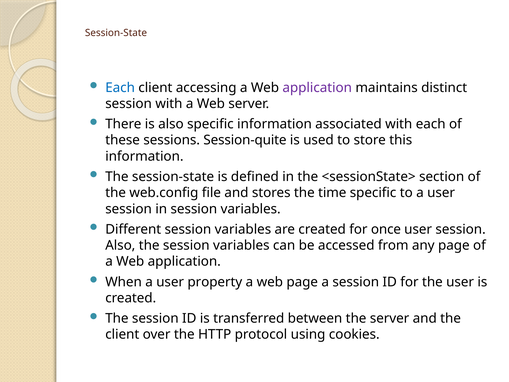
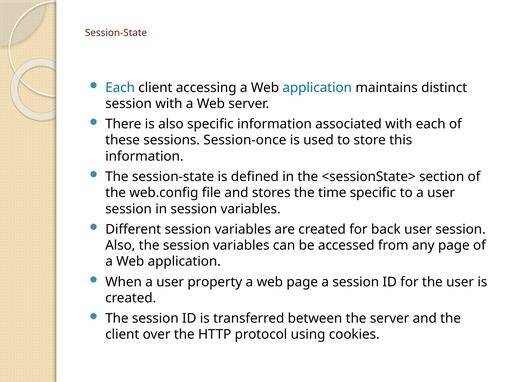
application at (317, 88) colour: purple -> blue
Session-quite: Session-quite -> Session-once
once: once -> back
